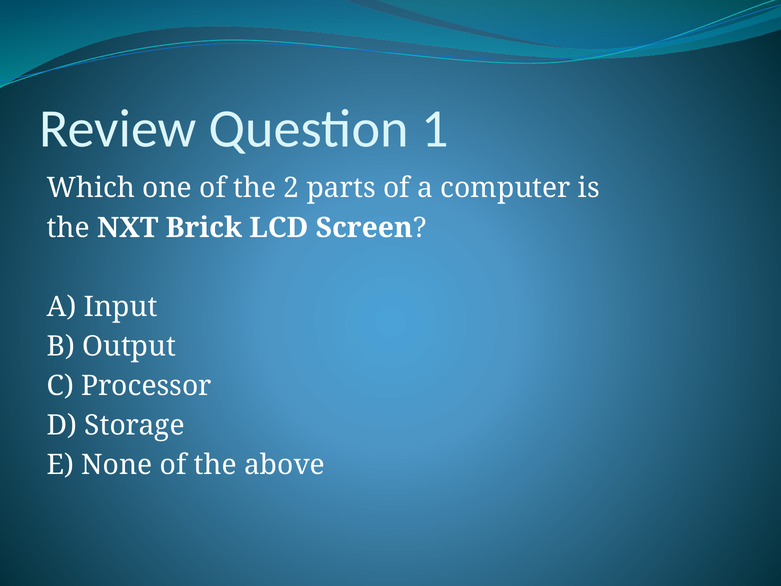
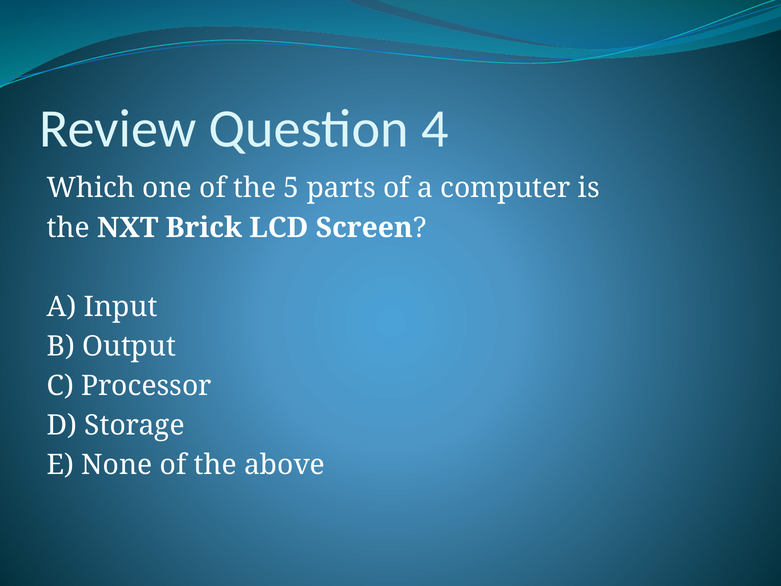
1: 1 -> 4
2: 2 -> 5
